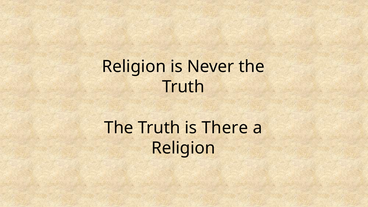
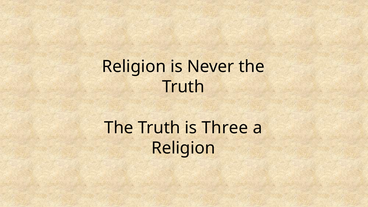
There: There -> Three
